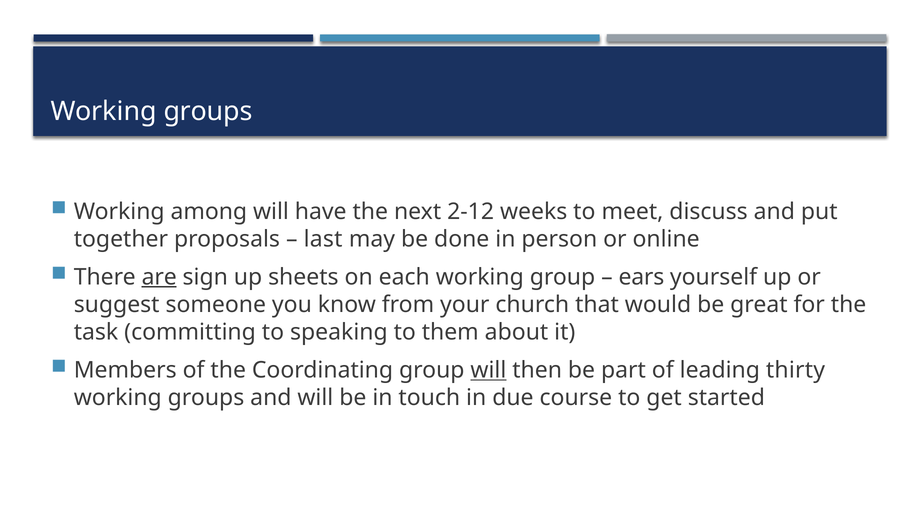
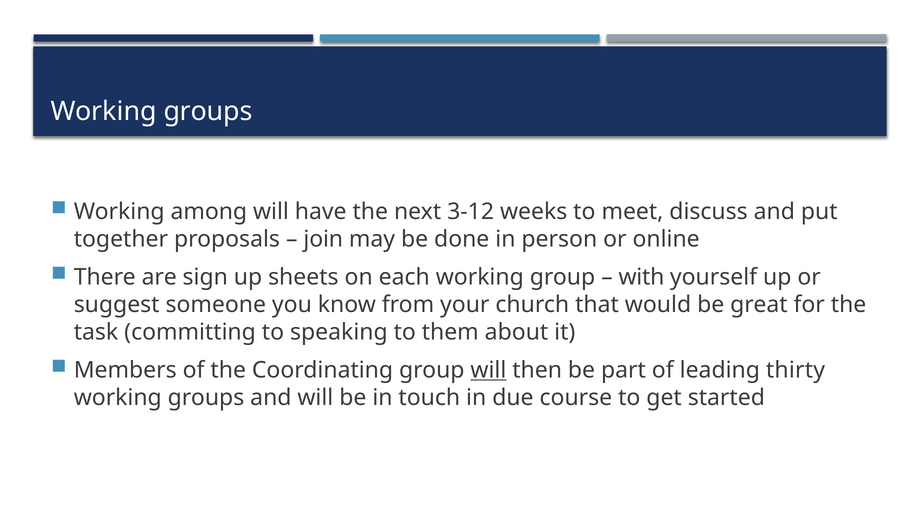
2-12: 2-12 -> 3-12
last: last -> join
are underline: present -> none
ears: ears -> with
